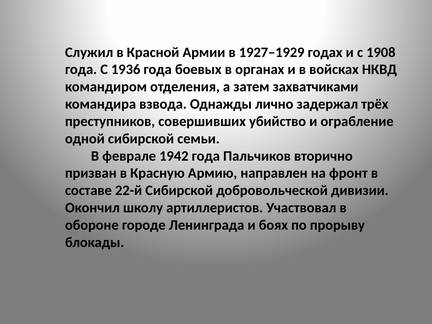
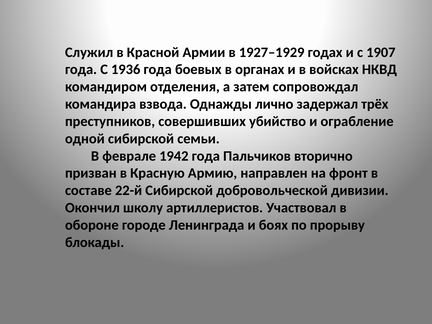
1908: 1908 -> 1907
захватчиками: захватчиками -> сопровождал
